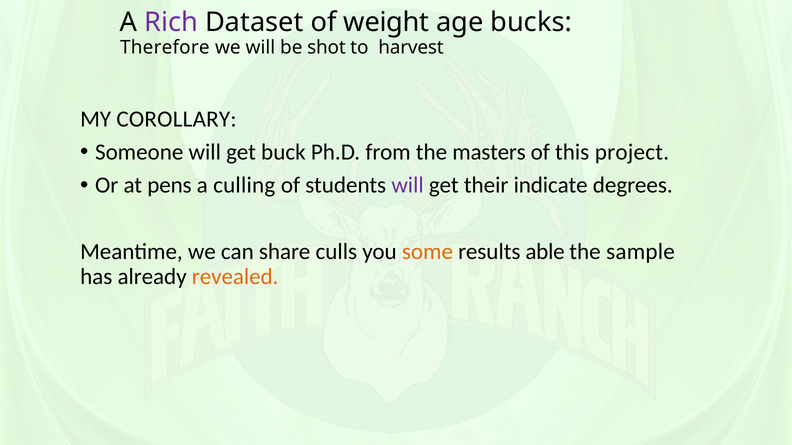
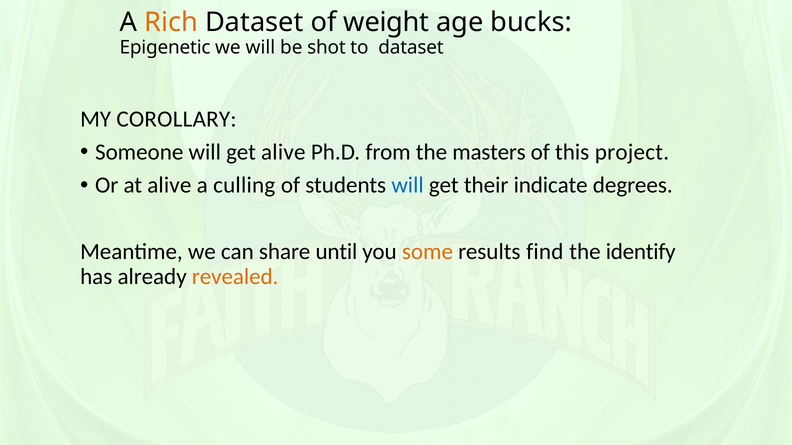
Rich colour: purple -> orange
Therefore: Therefore -> Epigenetic
to harvest: harvest -> dataset
get buck: buck -> alive
at pens: pens -> alive
will at (408, 186) colour: purple -> blue
culls: culls -> until
able: able -> find
sample: sample -> identify
